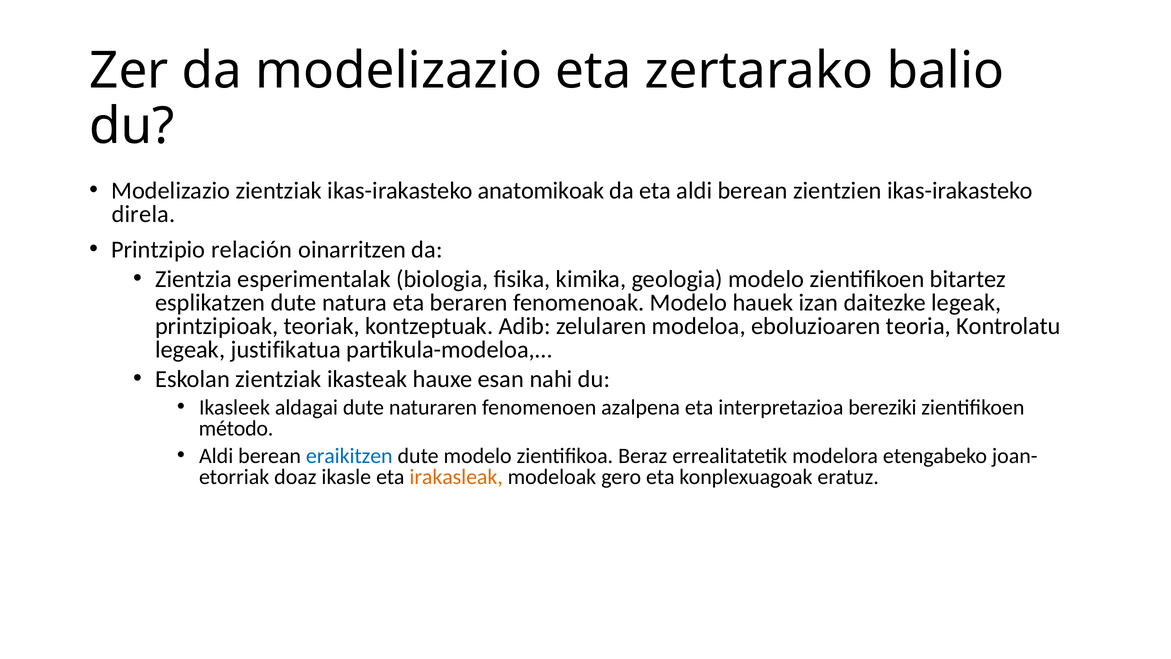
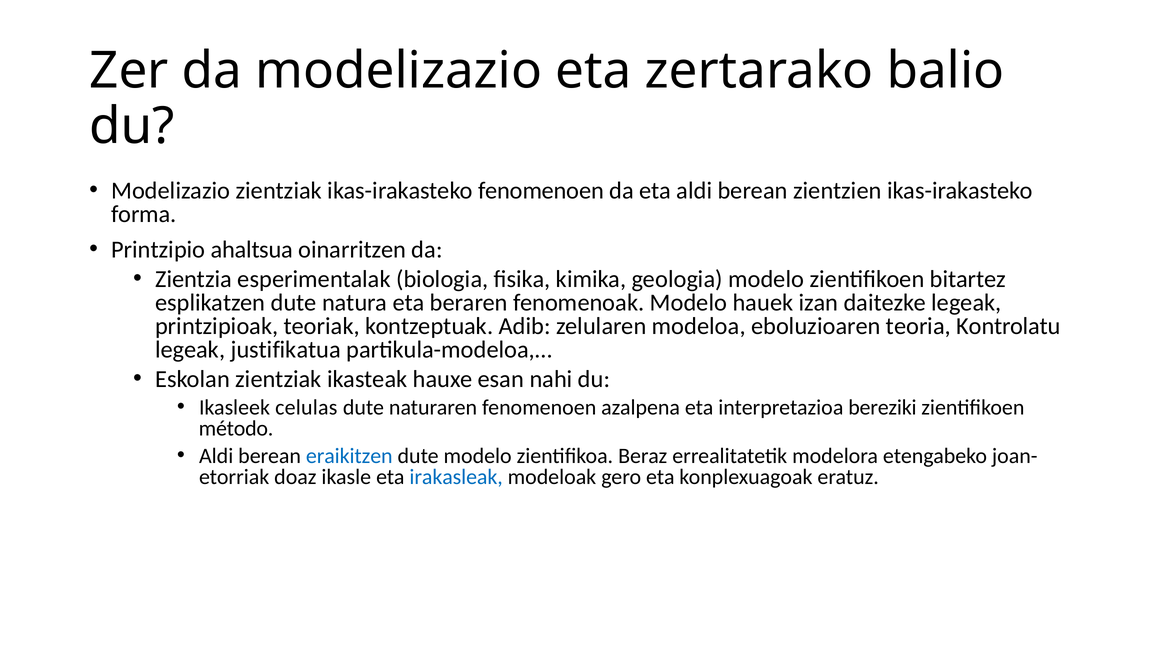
ikas-irakasteko anatomikoak: anatomikoak -> fenomenoen
direla: direla -> forma
relación: relación -> ahaltsua
aldagai: aldagai -> celulas
irakasleak colour: orange -> blue
